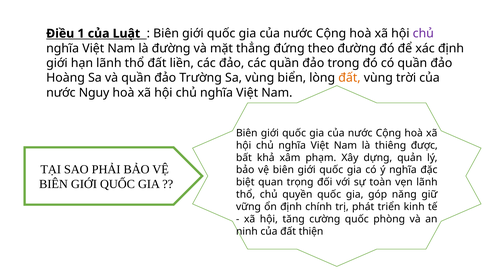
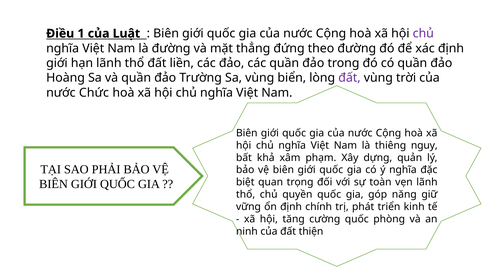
đất at (349, 78) colour: orange -> purple
Nguy: Nguy -> Chức
được: được -> nguy
